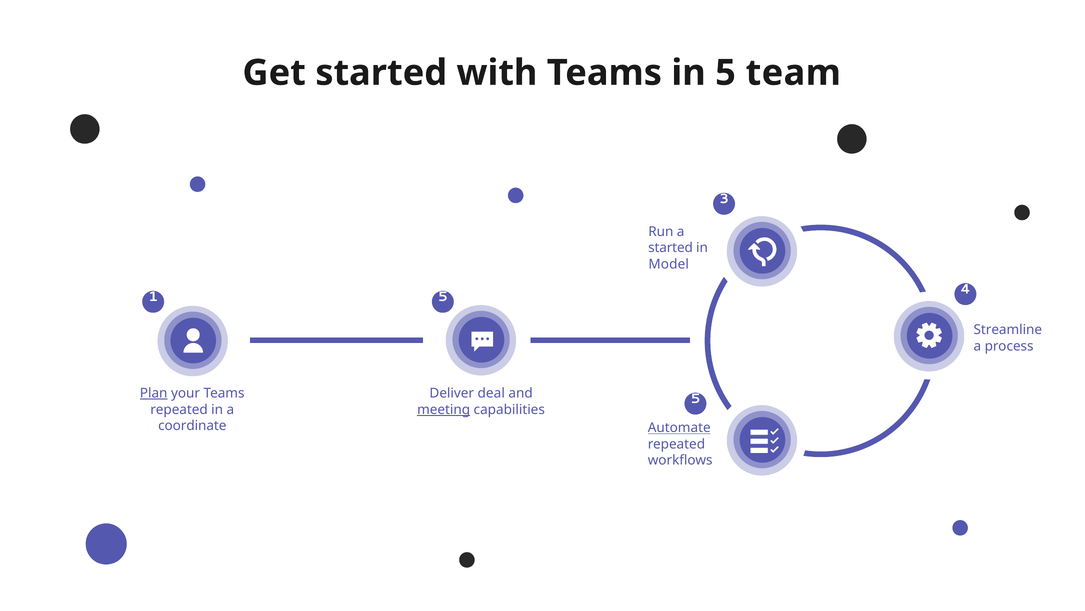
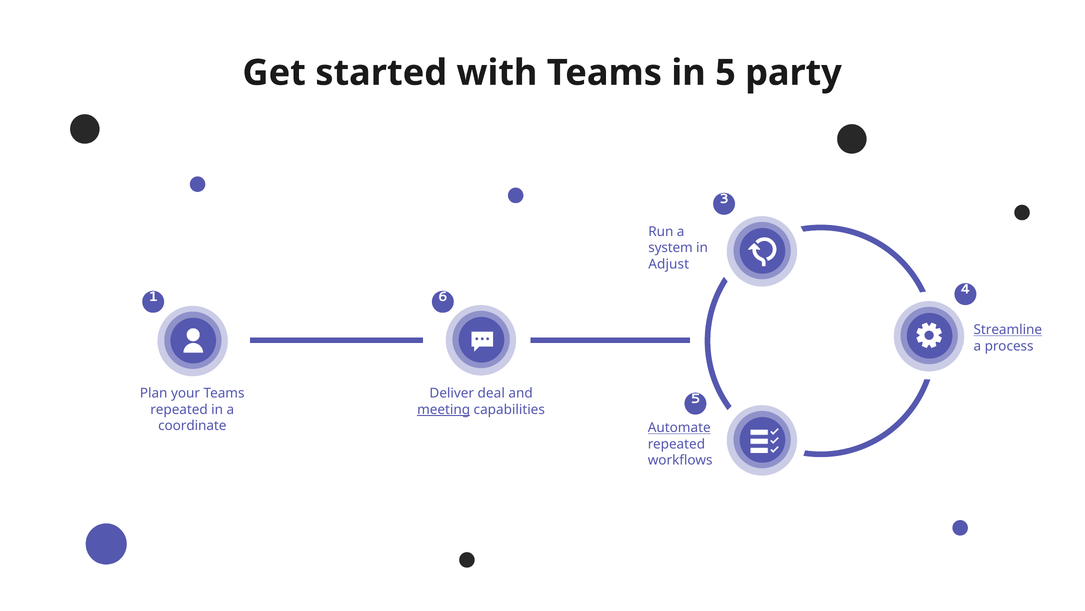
team: team -> party
started at (671, 248): started -> system
Model: Model -> Adjust
1 5: 5 -> 6
Streamline underline: none -> present
Plan underline: present -> none
